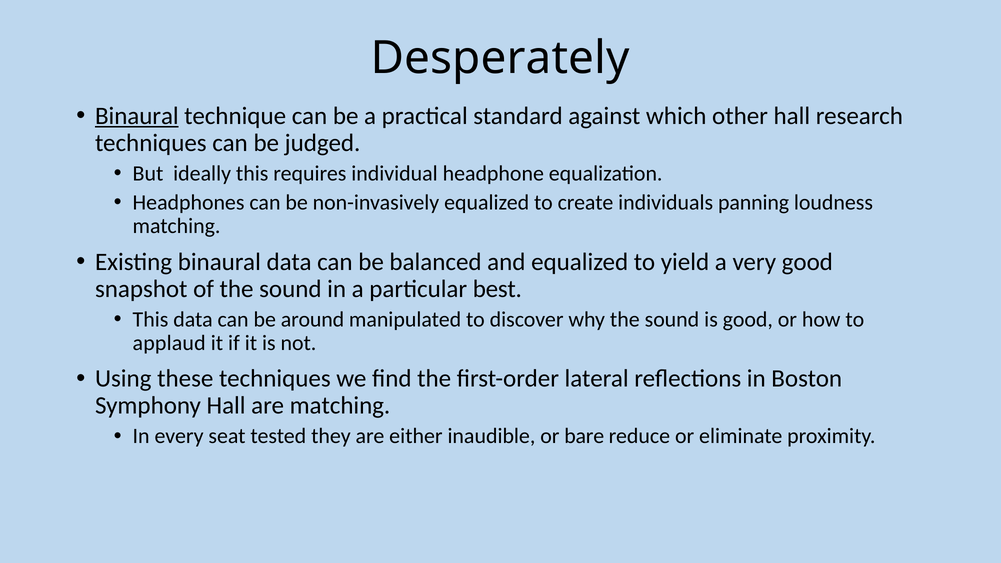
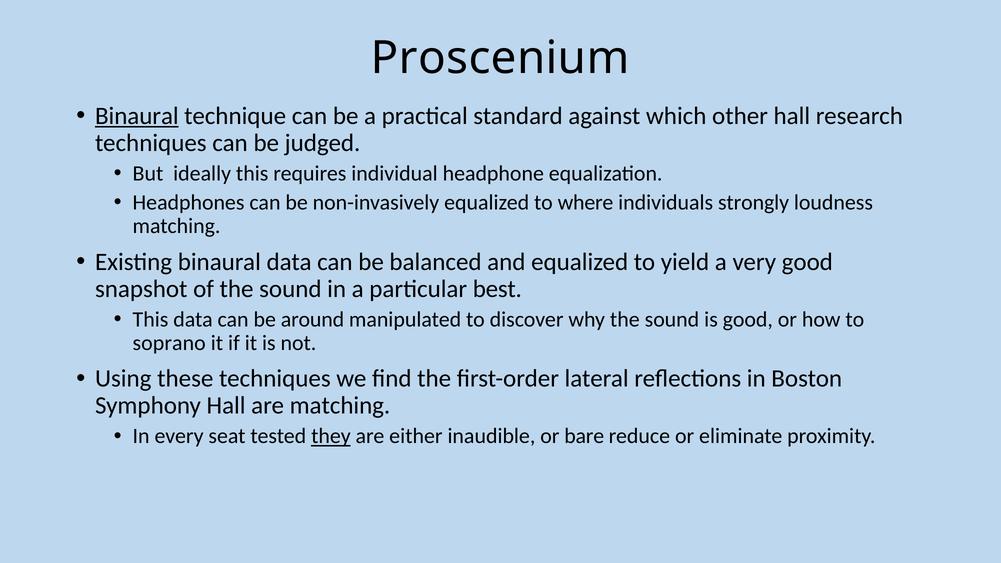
Desperately: Desperately -> Proscenium
create: create -> where
panning: panning -> strongly
applaud: applaud -> soprano
they underline: none -> present
